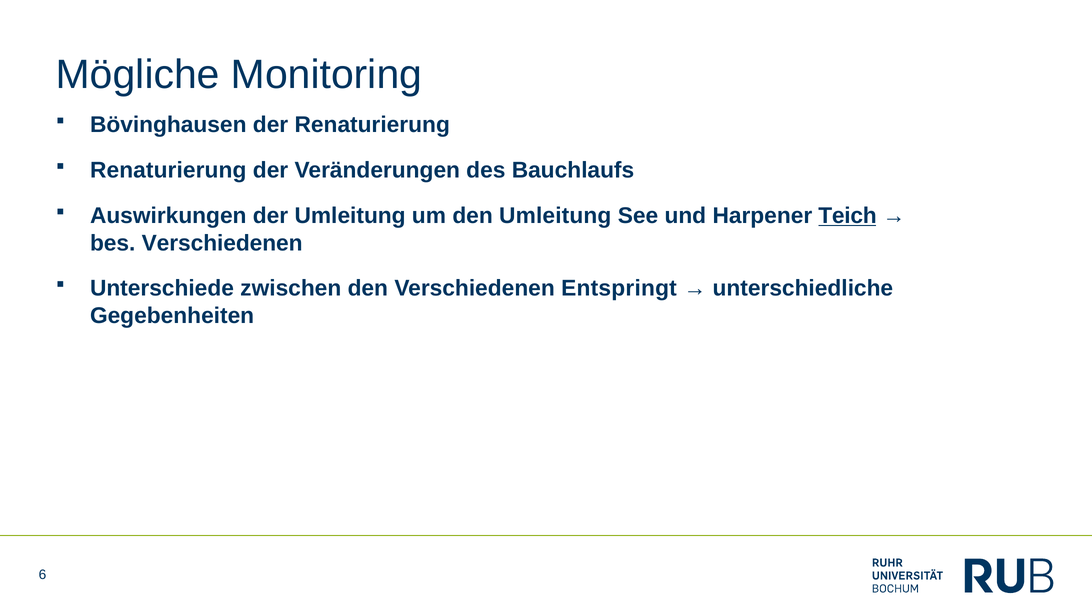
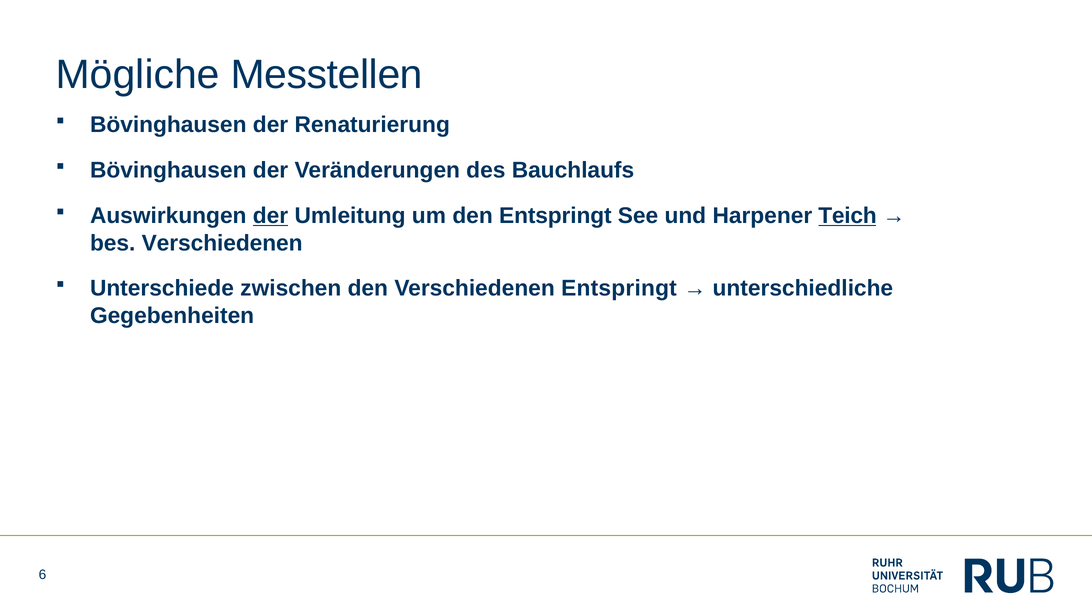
Monitoring: Monitoring -> Messtellen
Renaturierung at (168, 170): Renaturierung -> Bövinghausen
der at (270, 216) underline: none -> present
den Umleitung: Umleitung -> Entspringt
